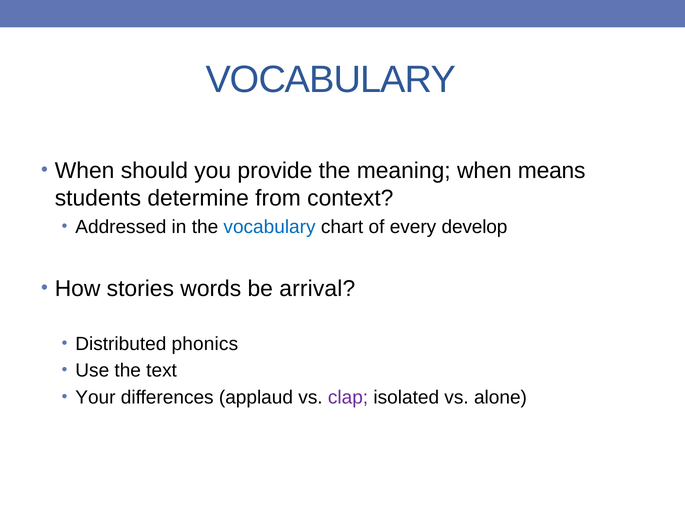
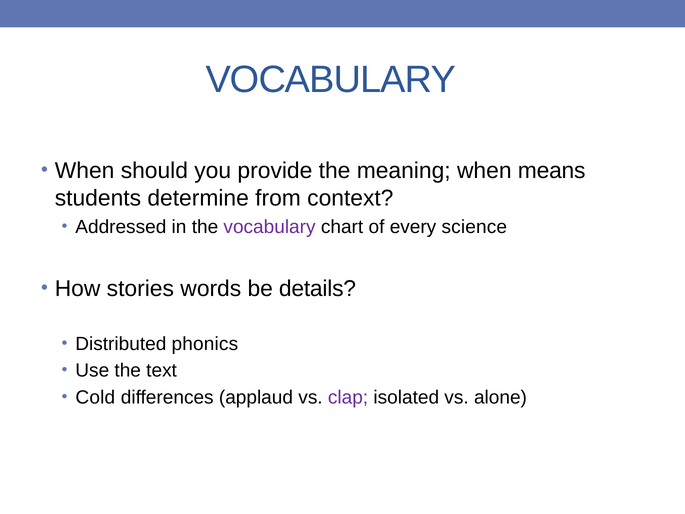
vocabulary at (270, 227) colour: blue -> purple
develop: develop -> science
arrival: arrival -> details
Your: Your -> Cold
